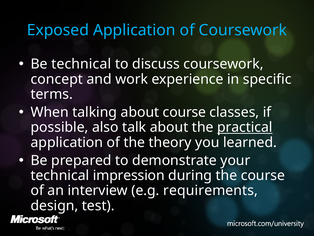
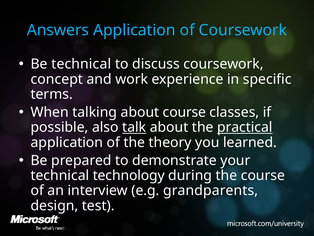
Exposed: Exposed -> Answers
talk underline: none -> present
impression: impression -> technology
requirements: requirements -> grandparents
